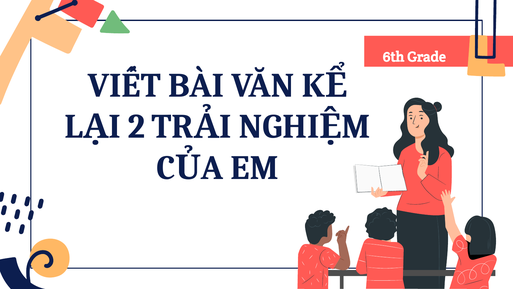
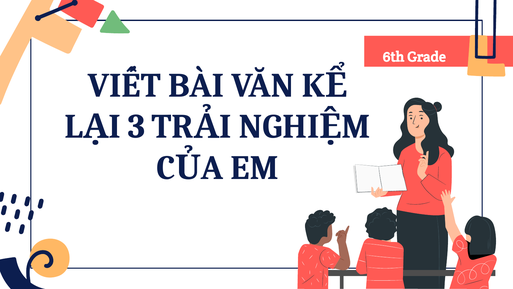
2: 2 -> 3
